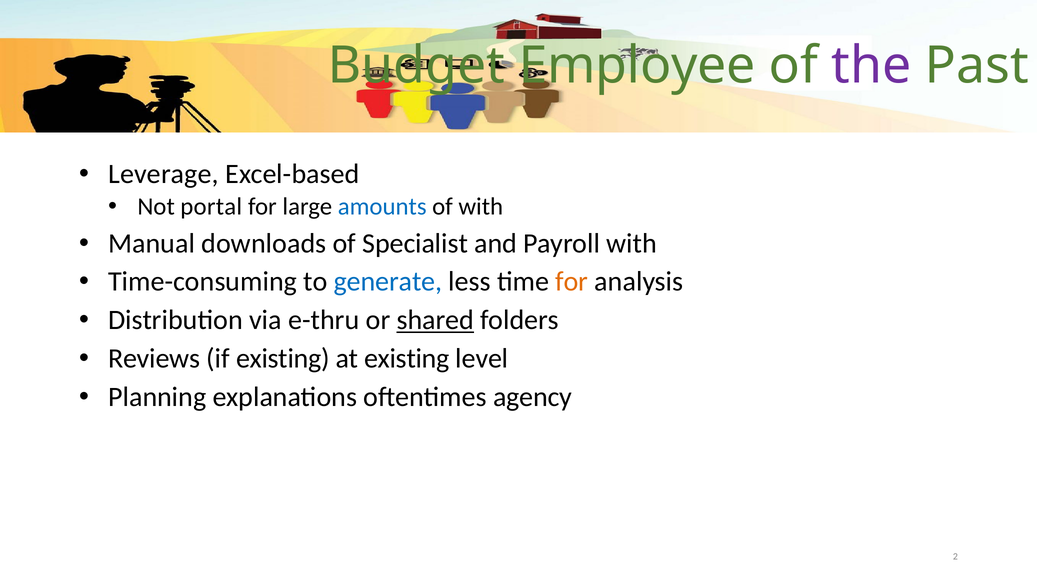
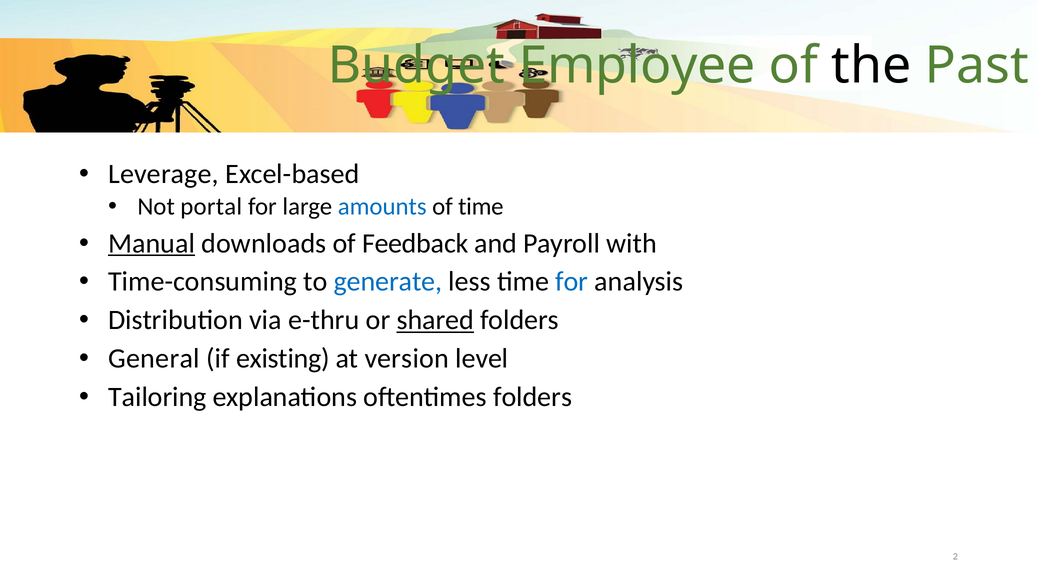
the colour: purple -> black
of with: with -> time
Manual underline: none -> present
Specialist: Specialist -> Feedback
for at (572, 282) colour: orange -> blue
Reviews: Reviews -> General
at existing: existing -> version
Planning: Planning -> Tailoring
oftentimes agency: agency -> folders
